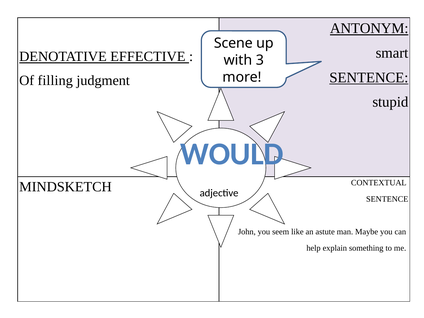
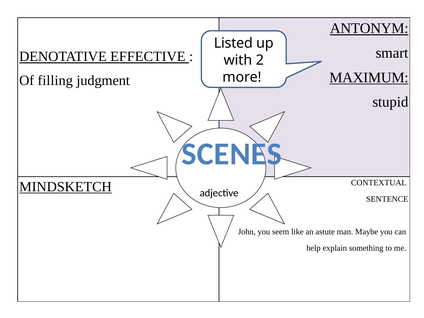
Scene: Scene -> Listed
3: 3 -> 2
SENTENCE at (369, 77): SENTENCE -> MAXIMUM
WOULD: WOULD -> SCENES
MINDSKETCH underline: none -> present
